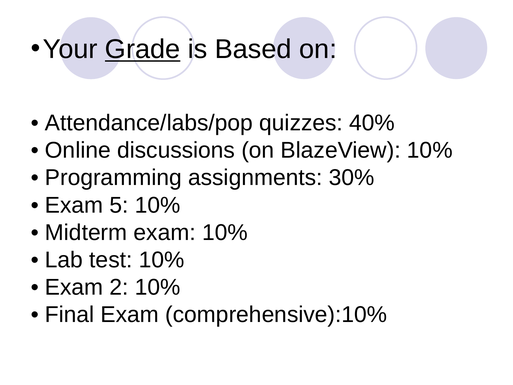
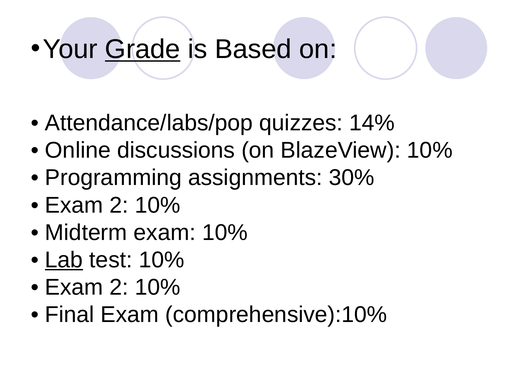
40%: 40% -> 14%
5 at (119, 205): 5 -> 2
Lab underline: none -> present
